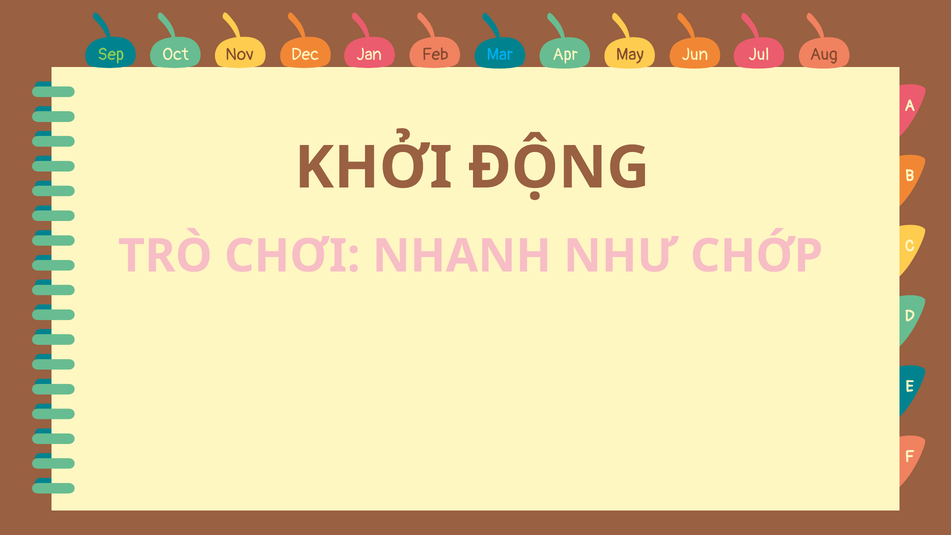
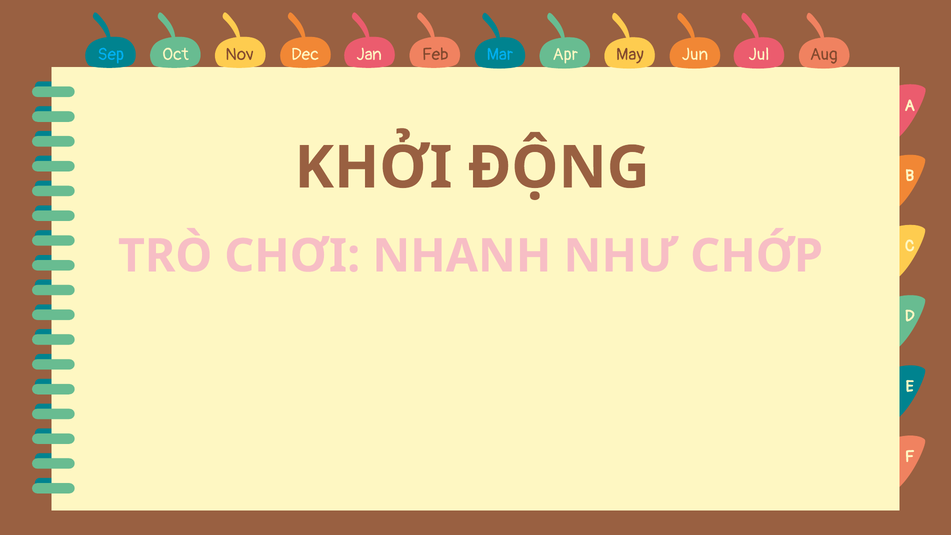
Sep colour: light green -> light blue
